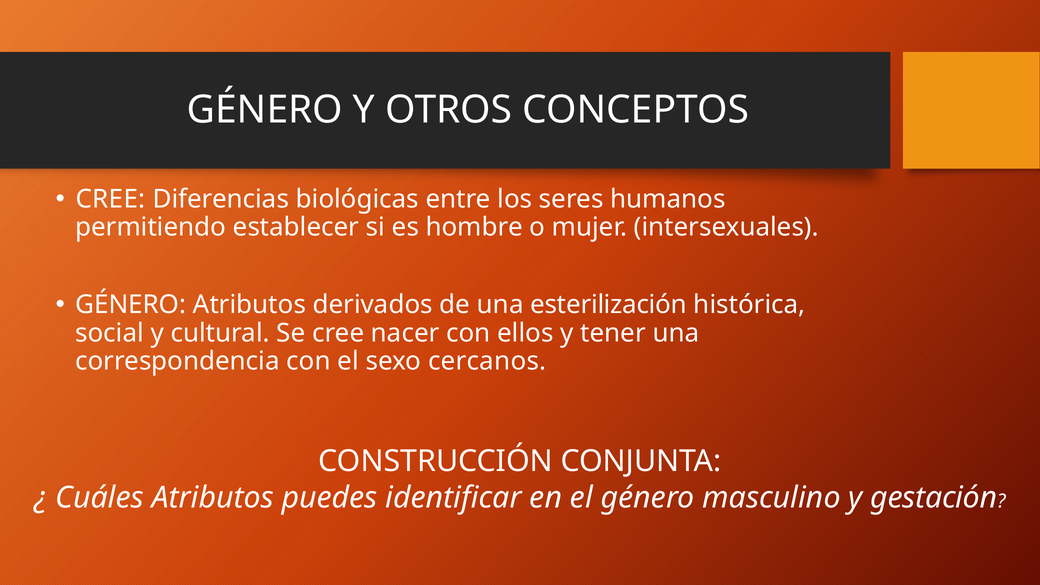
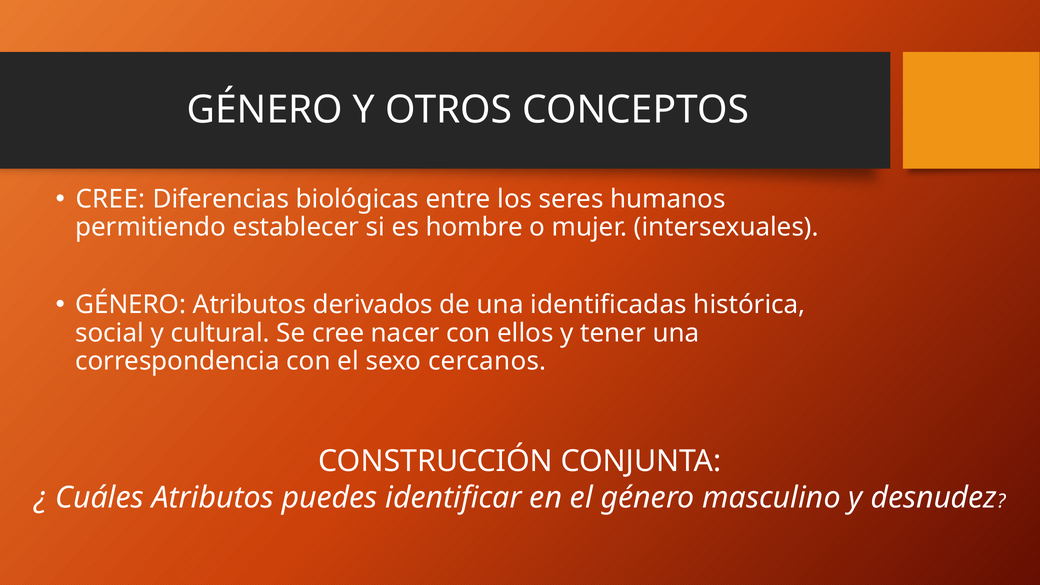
esterilización: esterilización -> identificadas
gestación: gestación -> desnudez
